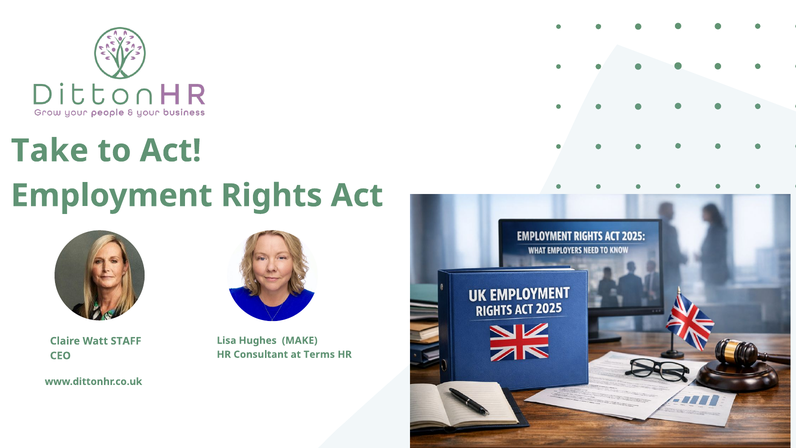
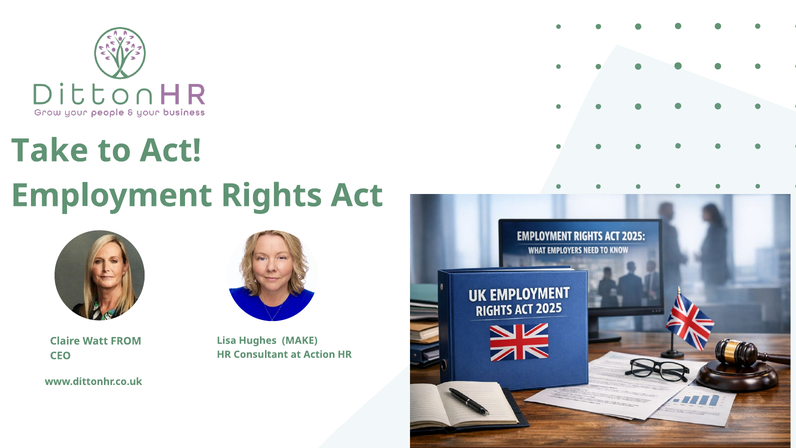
STAFF: STAFF -> FROM
Terms: Terms -> Action
